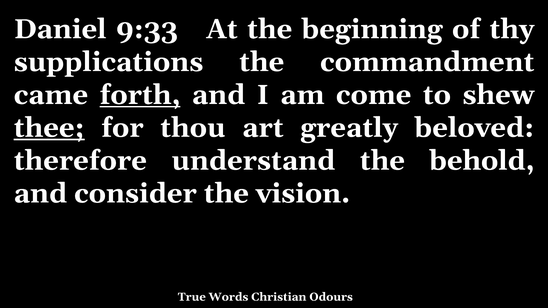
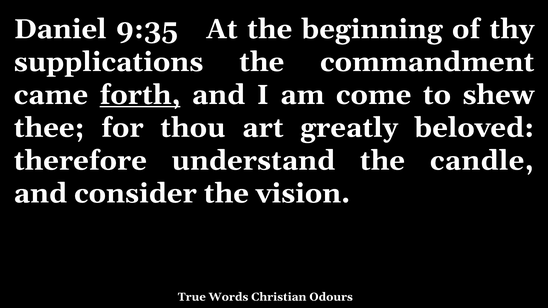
9:33: 9:33 -> 9:35
thee underline: present -> none
behold: behold -> candle
